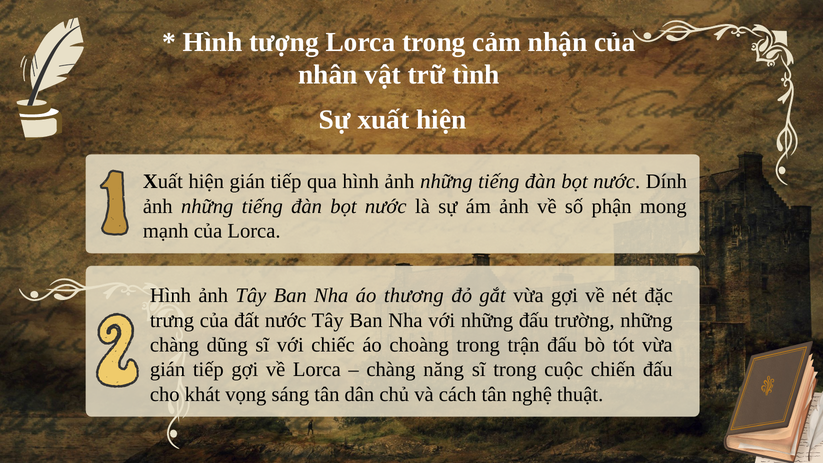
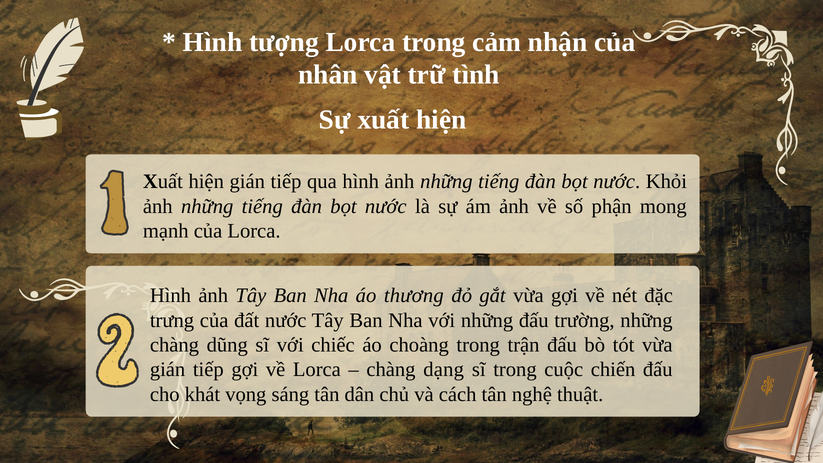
Dính: Dính -> Khỏi
năng: năng -> dạng
